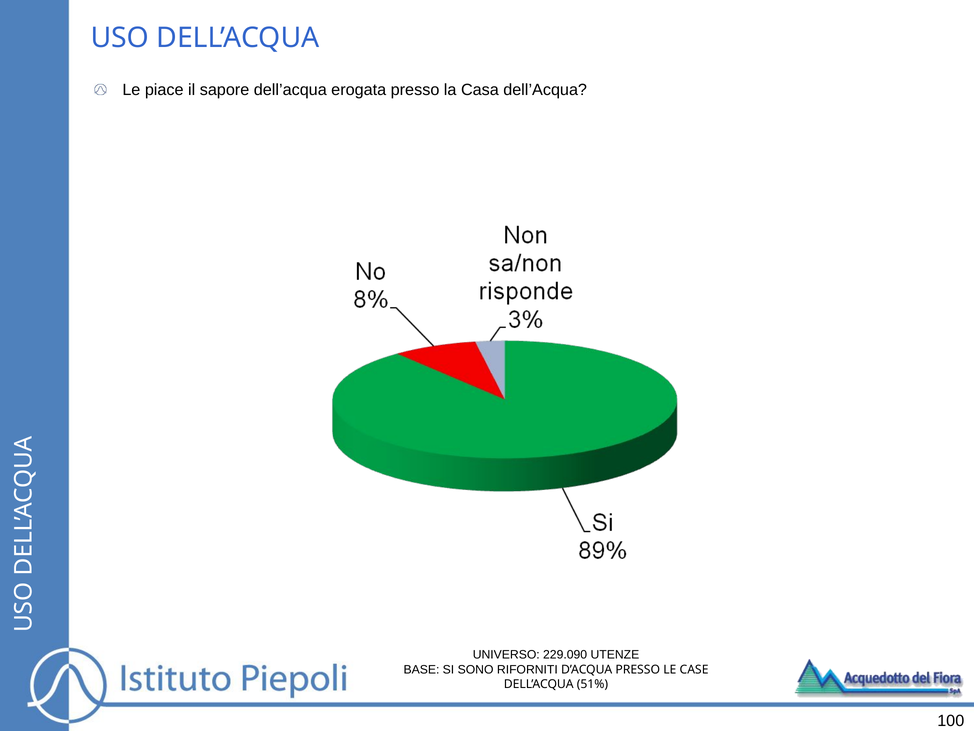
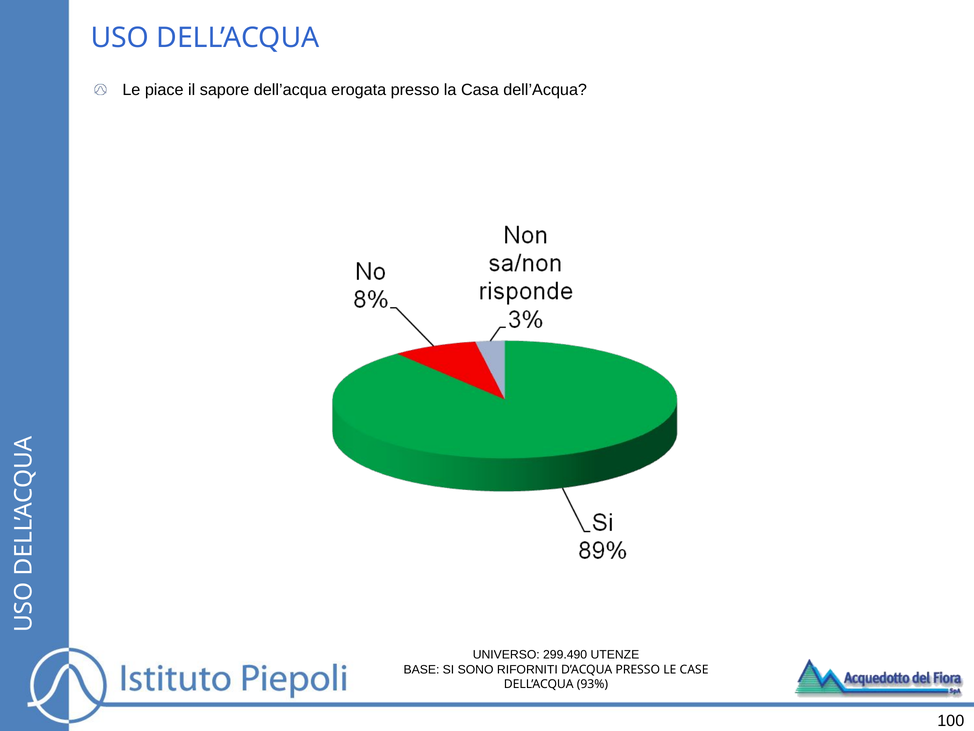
229.090: 229.090 -> 299.490
51%: 51% -> 93%
